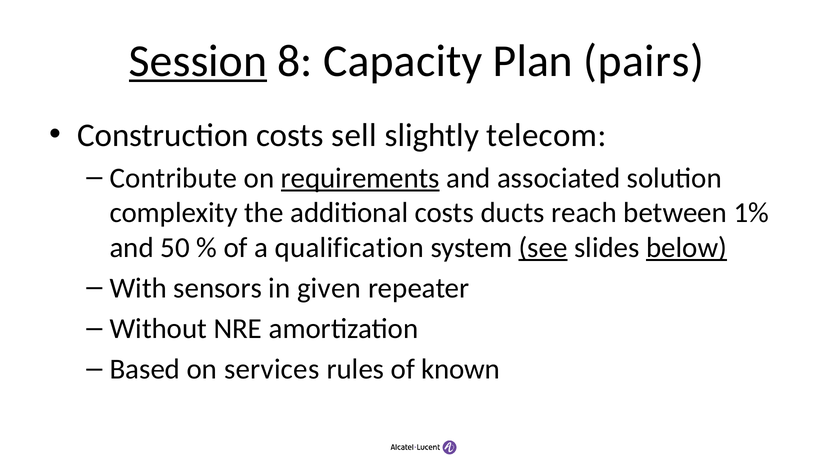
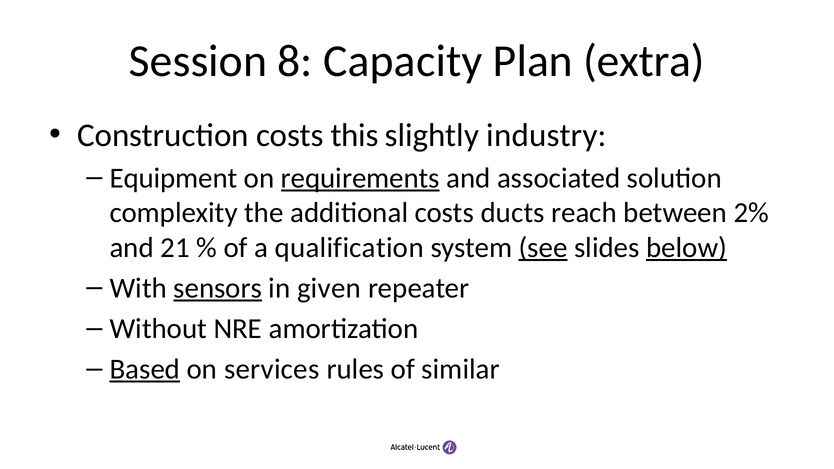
Session underline: present -> none
pairs: pairs -> extra
sell: sell -> this
telecom: telecom -> industry
Contribute: Contribute -> Equipment
1%: 1% -> 2%
50: 50 -> 21
sensors underline: none -> present
Based underline: none -> present
known: known -> similar
